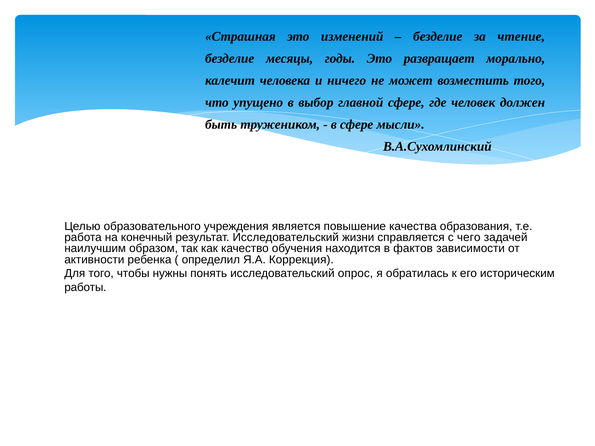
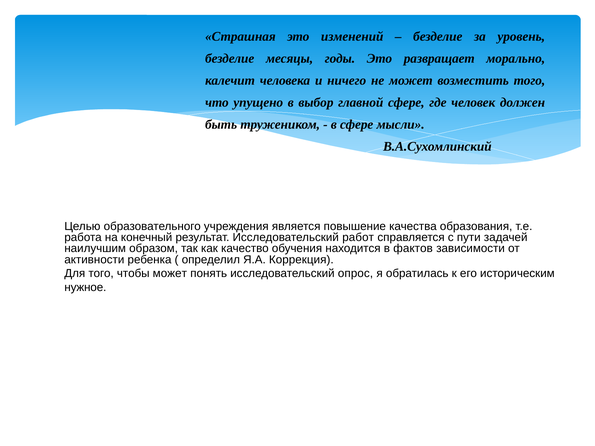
чтение: чтение -> уровень
жизни: жизни -> работ
чего: чего -> пути
чтобы нужны: нужны -> может
работы: работы -> нужное
